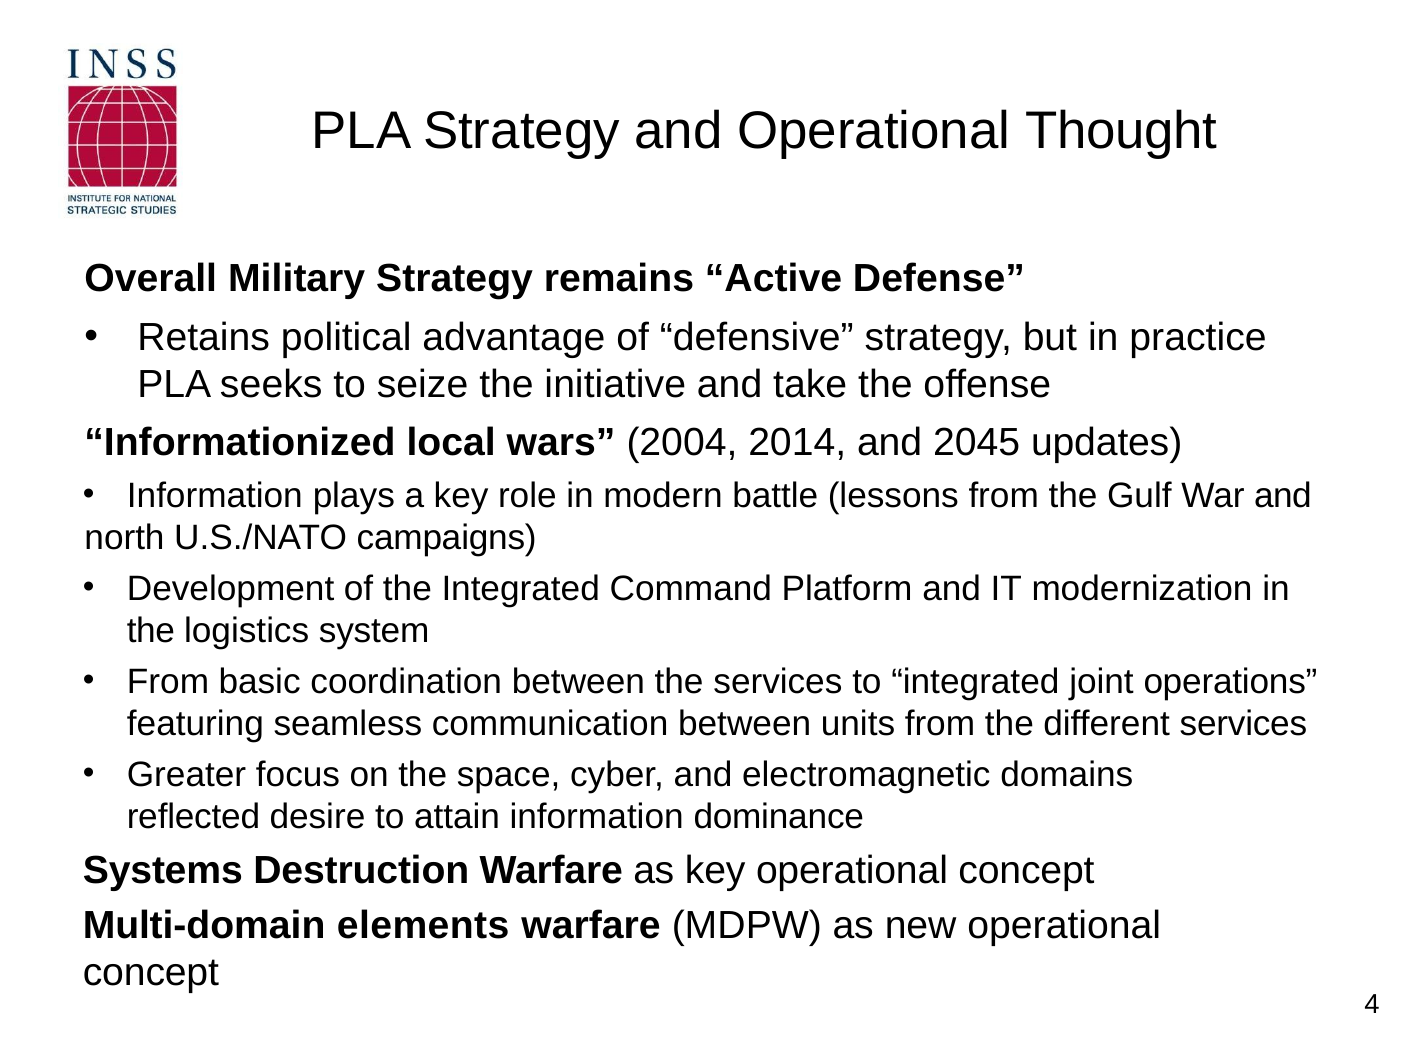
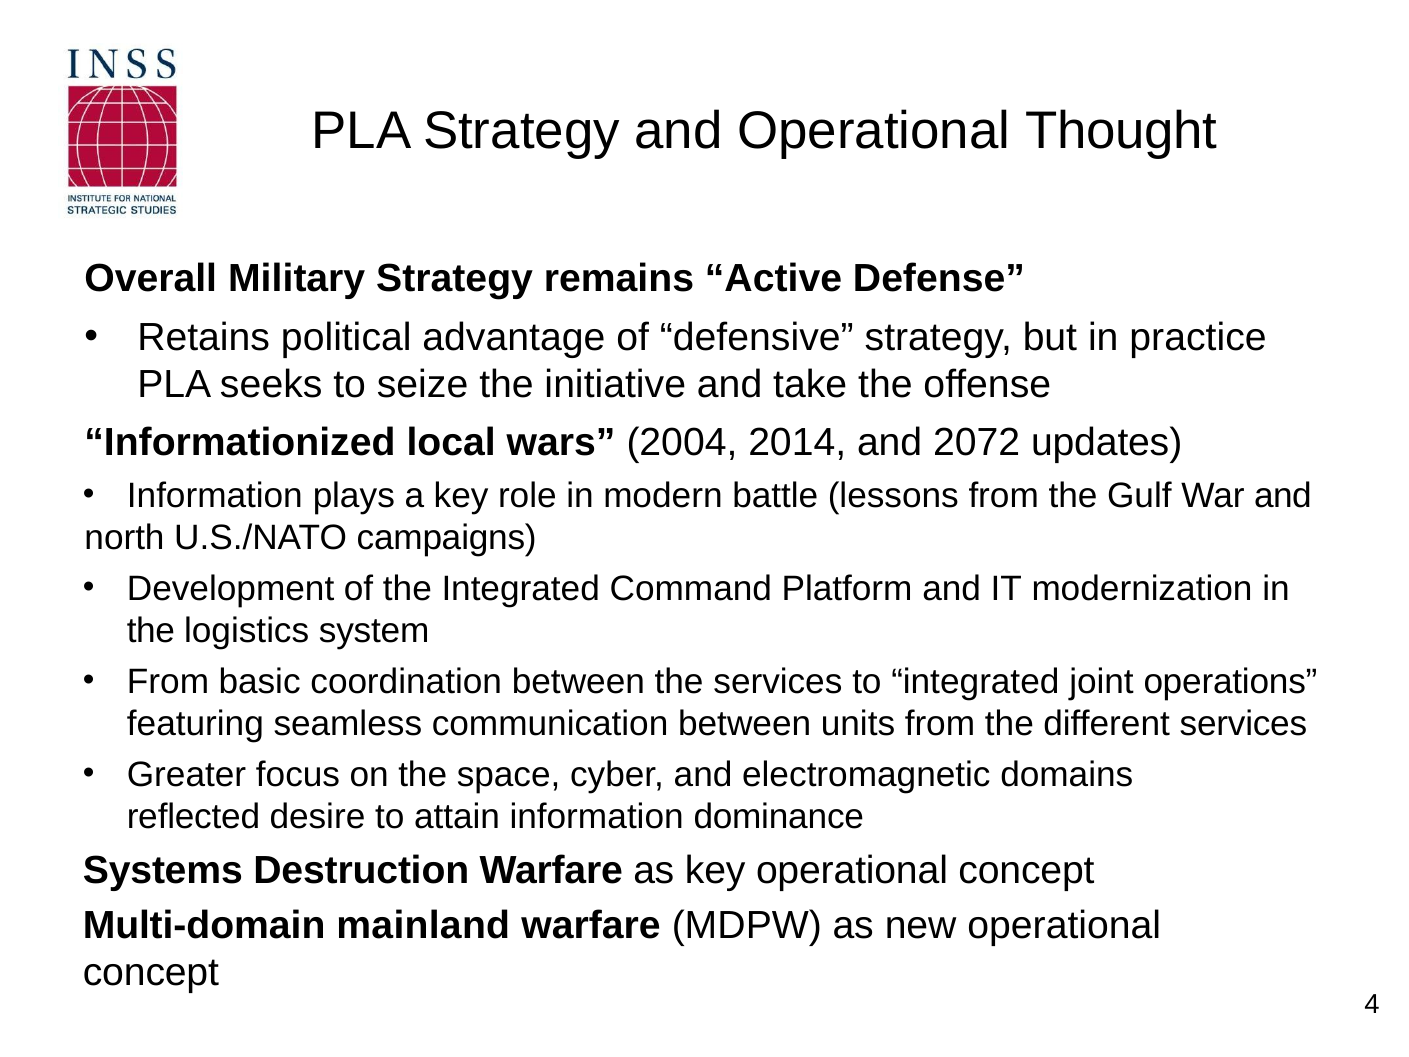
2045: 2045 -> 2072
elements: elements -> mainland
